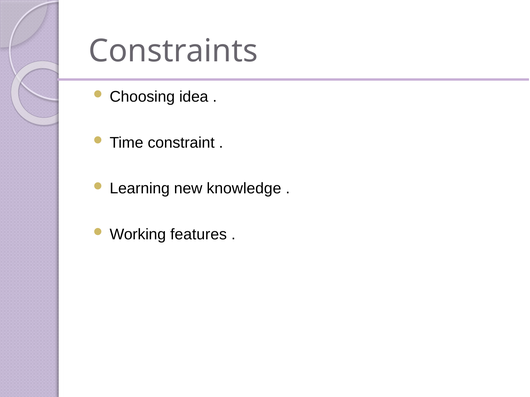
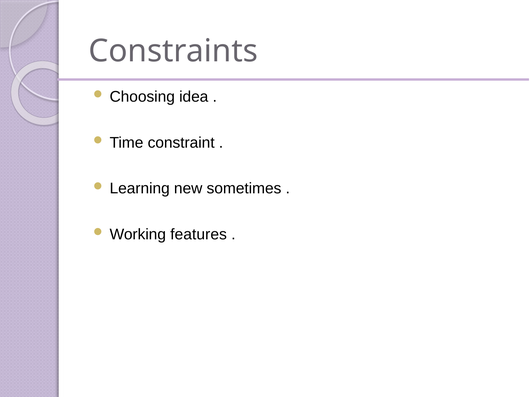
knowledge: knowledge -> sometimes
